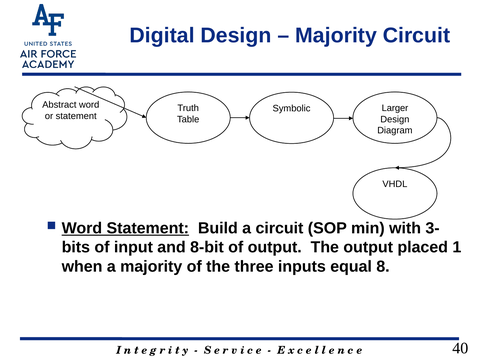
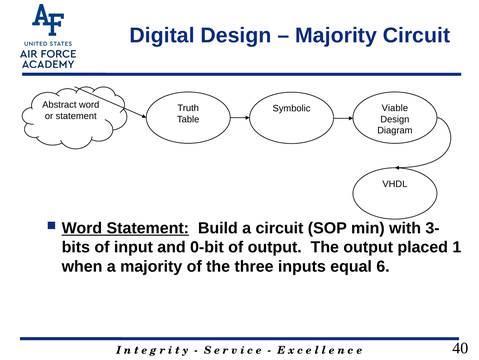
Larger: Larger -> Viable
8-bit: 8-bit -> 0-bit
8: 8 -> 6
